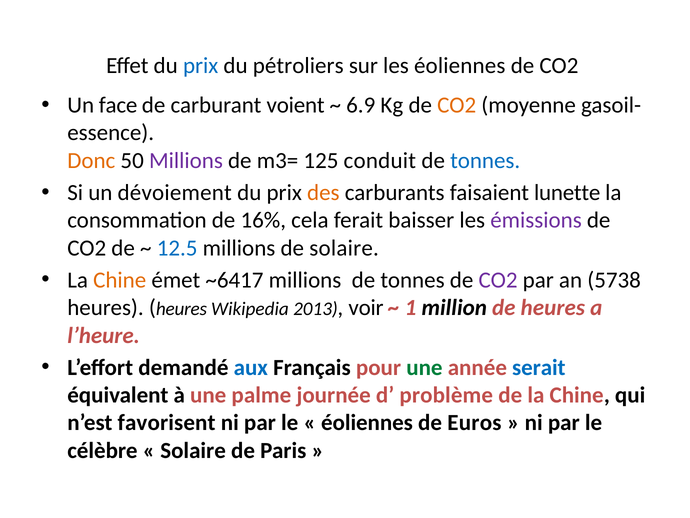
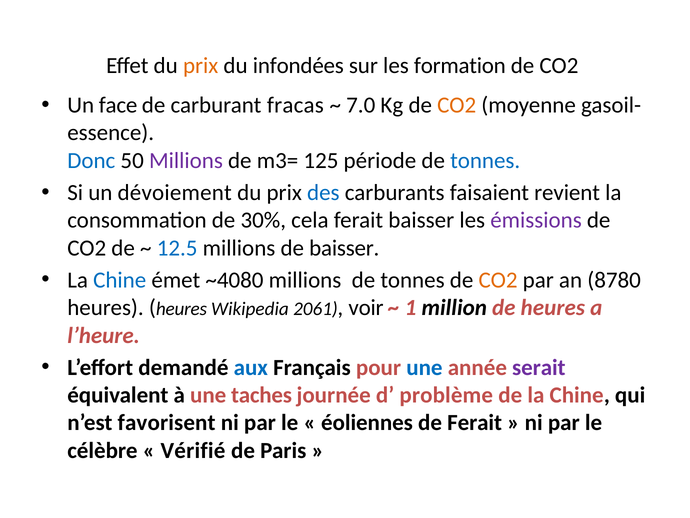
prix at (201, 65) colour: blue -> orange
pétroliers: pétroliers -> infondées
les éoliennes: éoliennes -> formation
voient: voient -> fracas
6.9: 6.9 -> 7.0
Donc colour: orange -> blue
conduit: conduit -> période
des colour: orange -> blue
lunette: lunette -> revient
16%: 16% -> 30%
de solaire: solaire -> baisser
Chine at (120, 280) colour: orange -> blue
~6417: ~6417 -> ~4080
CO2 at (498, 280) colour: purple -> orange
5738: 5738 -> 8780
2013: 2013 -> 2061
une at (424, 367) colour: green -> blue
serait colour: blue -> purple
palme: palme -> taches
de Euros: Euros -> Ferait
Solaire at (193, 450): Solaire -> Vérifié
